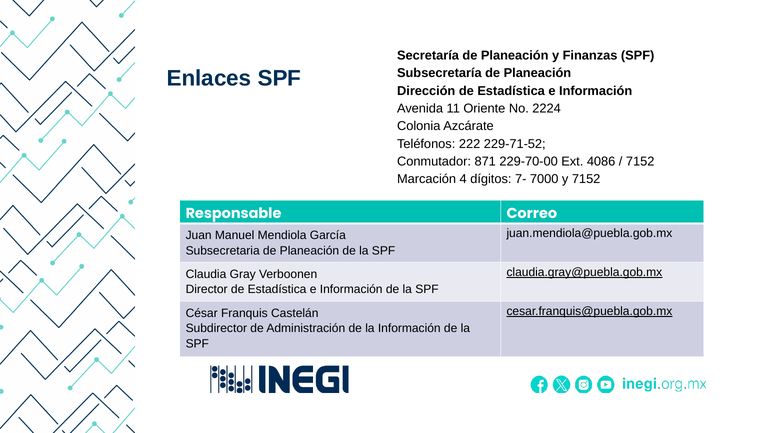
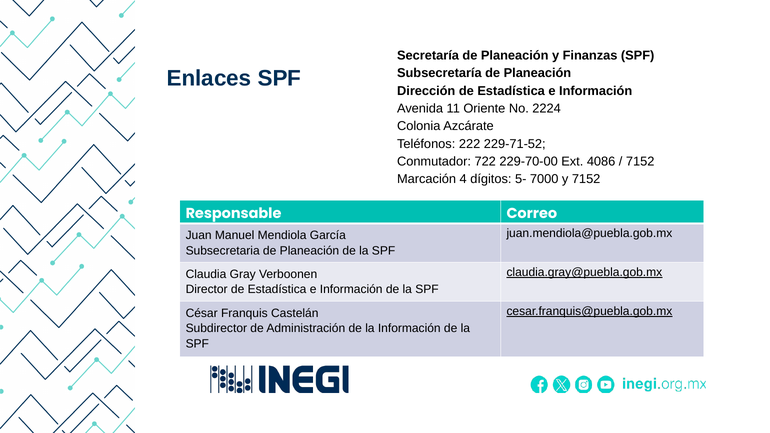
871: 871 -> 722
7-: 7- -> 5-
